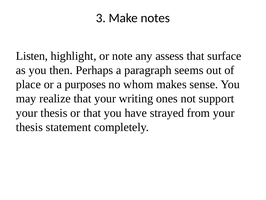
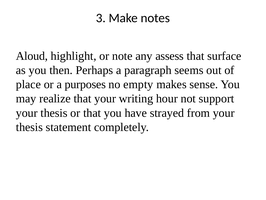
Listen: Listen -> Aloud
whom: whom -> empty
ones: ones -> hour
